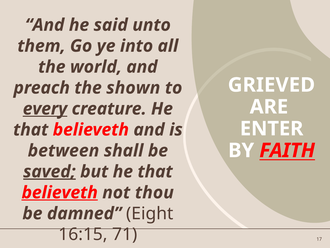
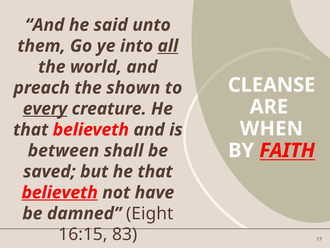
all underline: none -> present
GRIEVED: GRIEVED -> CLEANSE
ENTER: ENTER -> WHEN
saved underline: present -> none
thou: thou -> have
71: 71 -> 83
